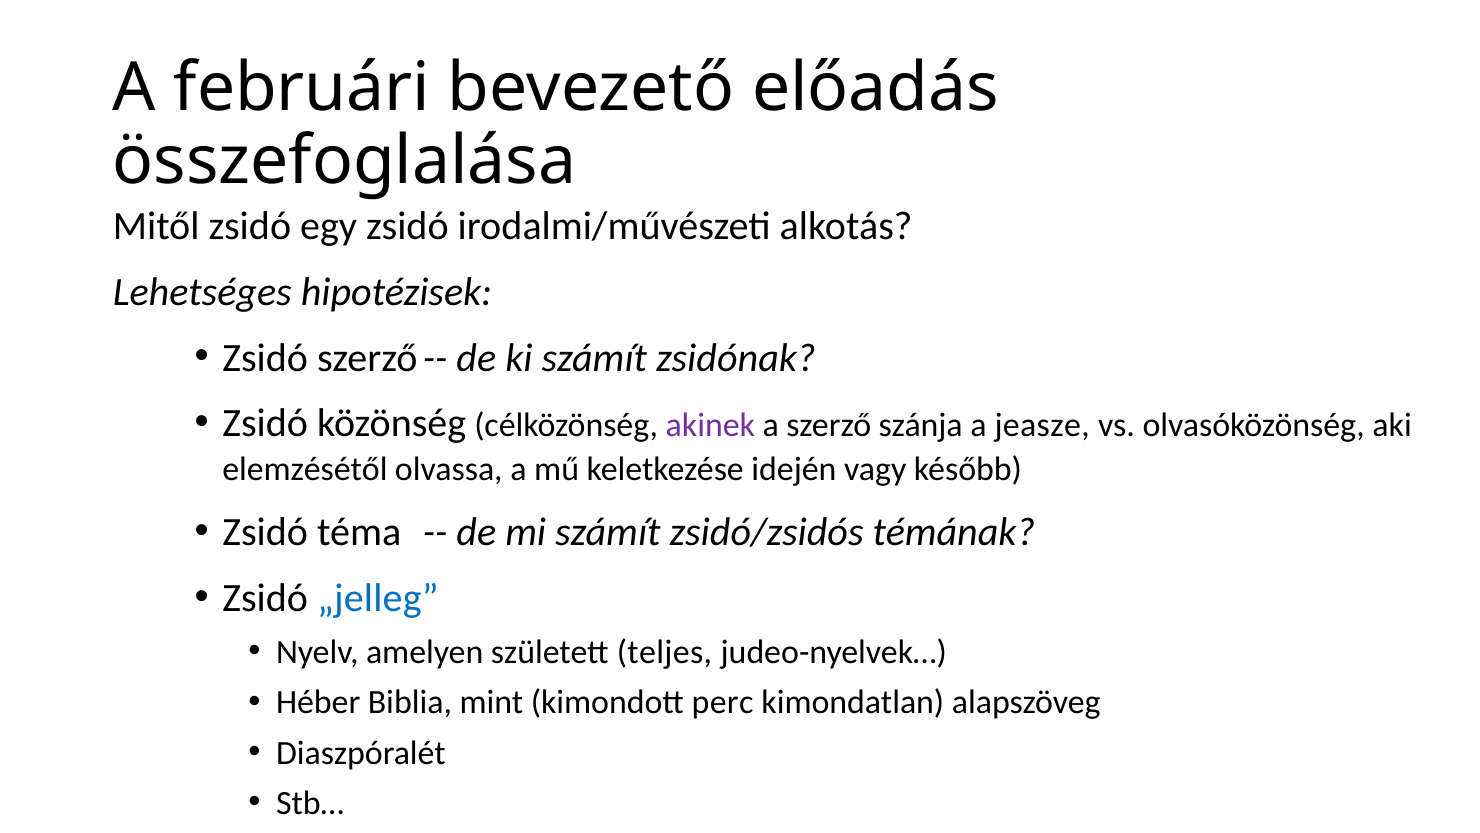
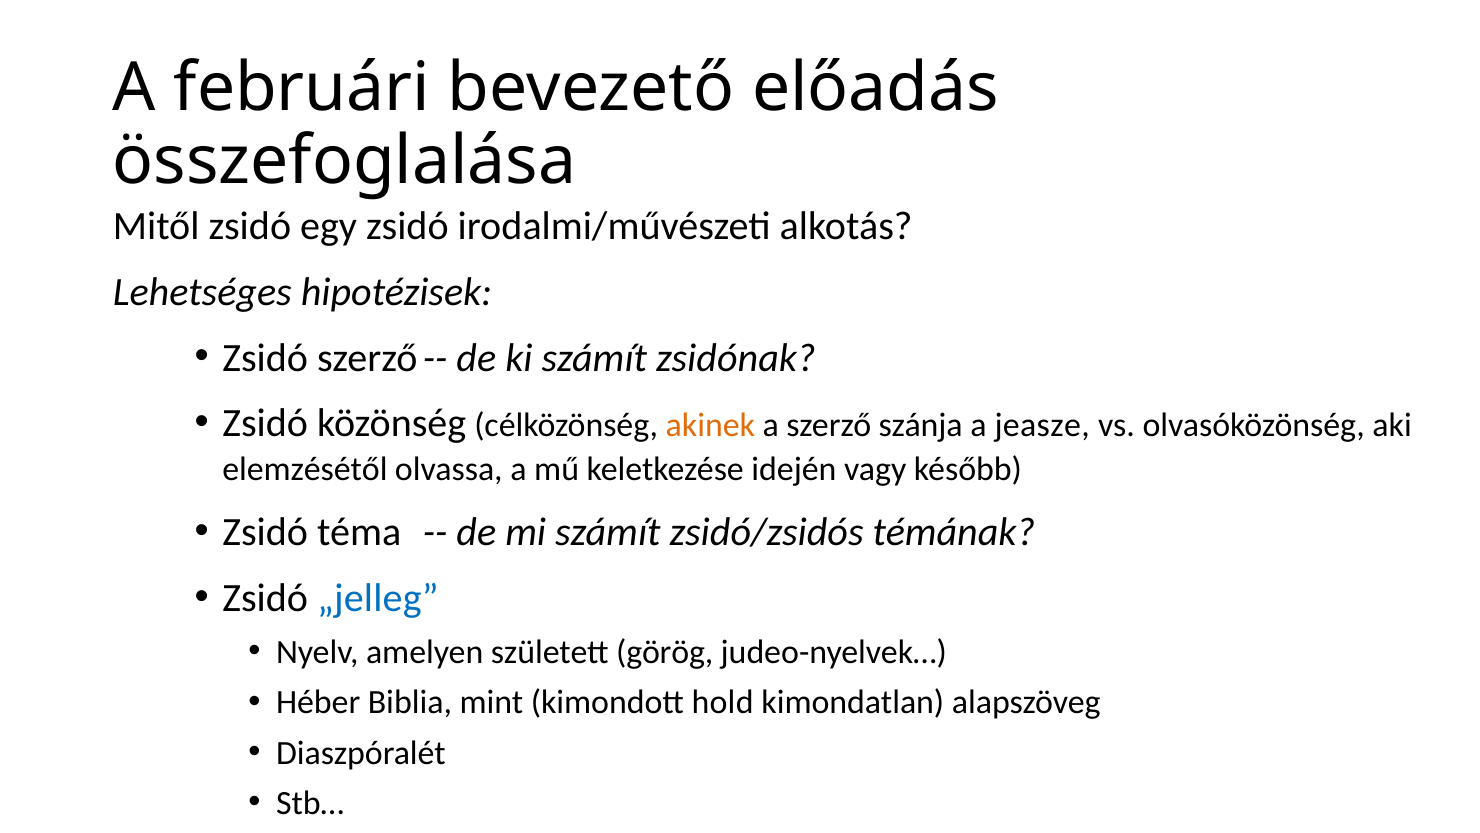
akinek colour: purple -> orange
teljes: teljes -> görög
perc: perc -> hold
